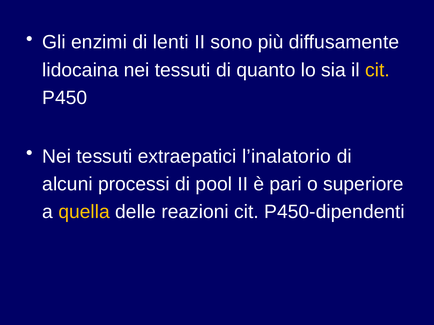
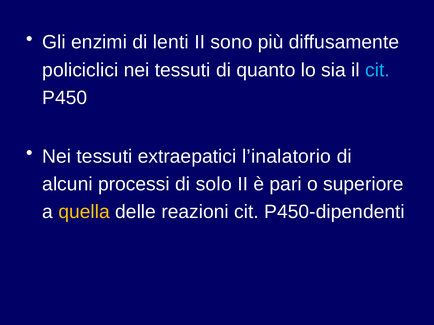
lidocaina: lidocaina -> policiclici
cit at (377, 70) colour: yellow -> light blue
pool: pool -> solo
